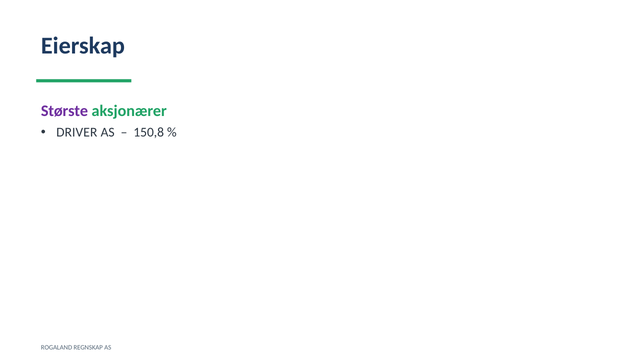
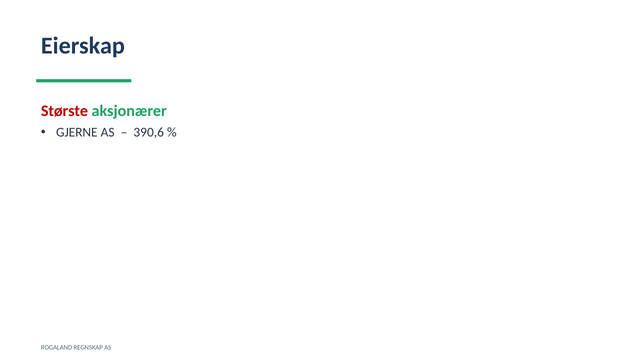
Største colour: purple -> red
DRIVER: DRIVER -> GJERNE
150,8: 150,8 -> 390,6
